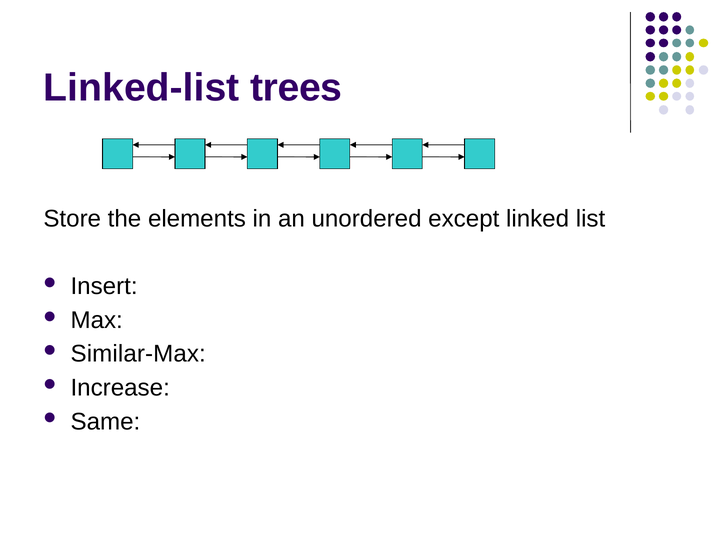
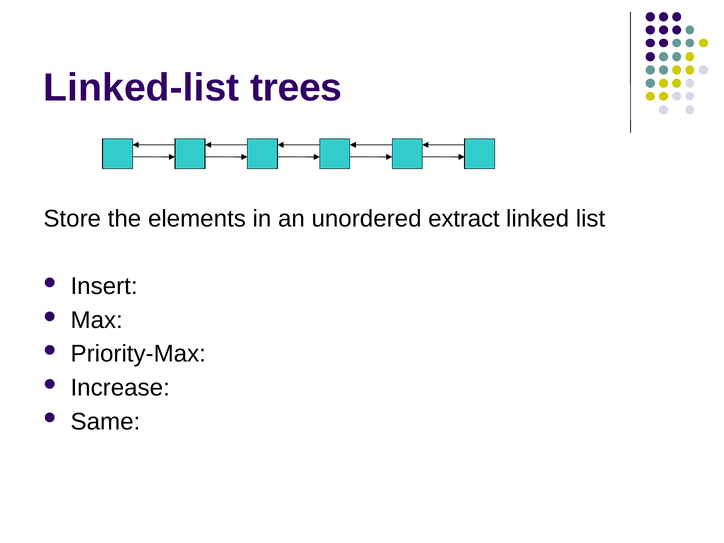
except: except -> extract
Similar-Max: Similar-Max -> Priority-Max
